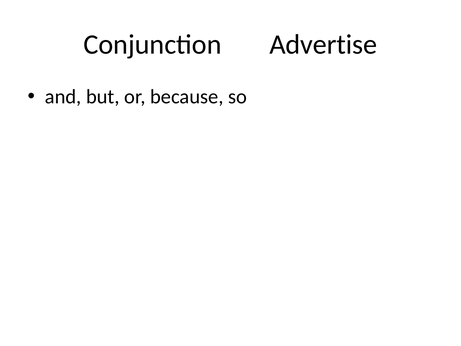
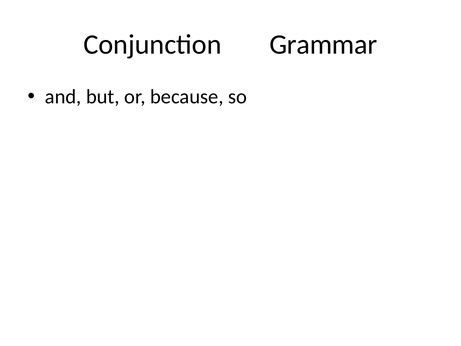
Advertise: Advertise -> Grammar
